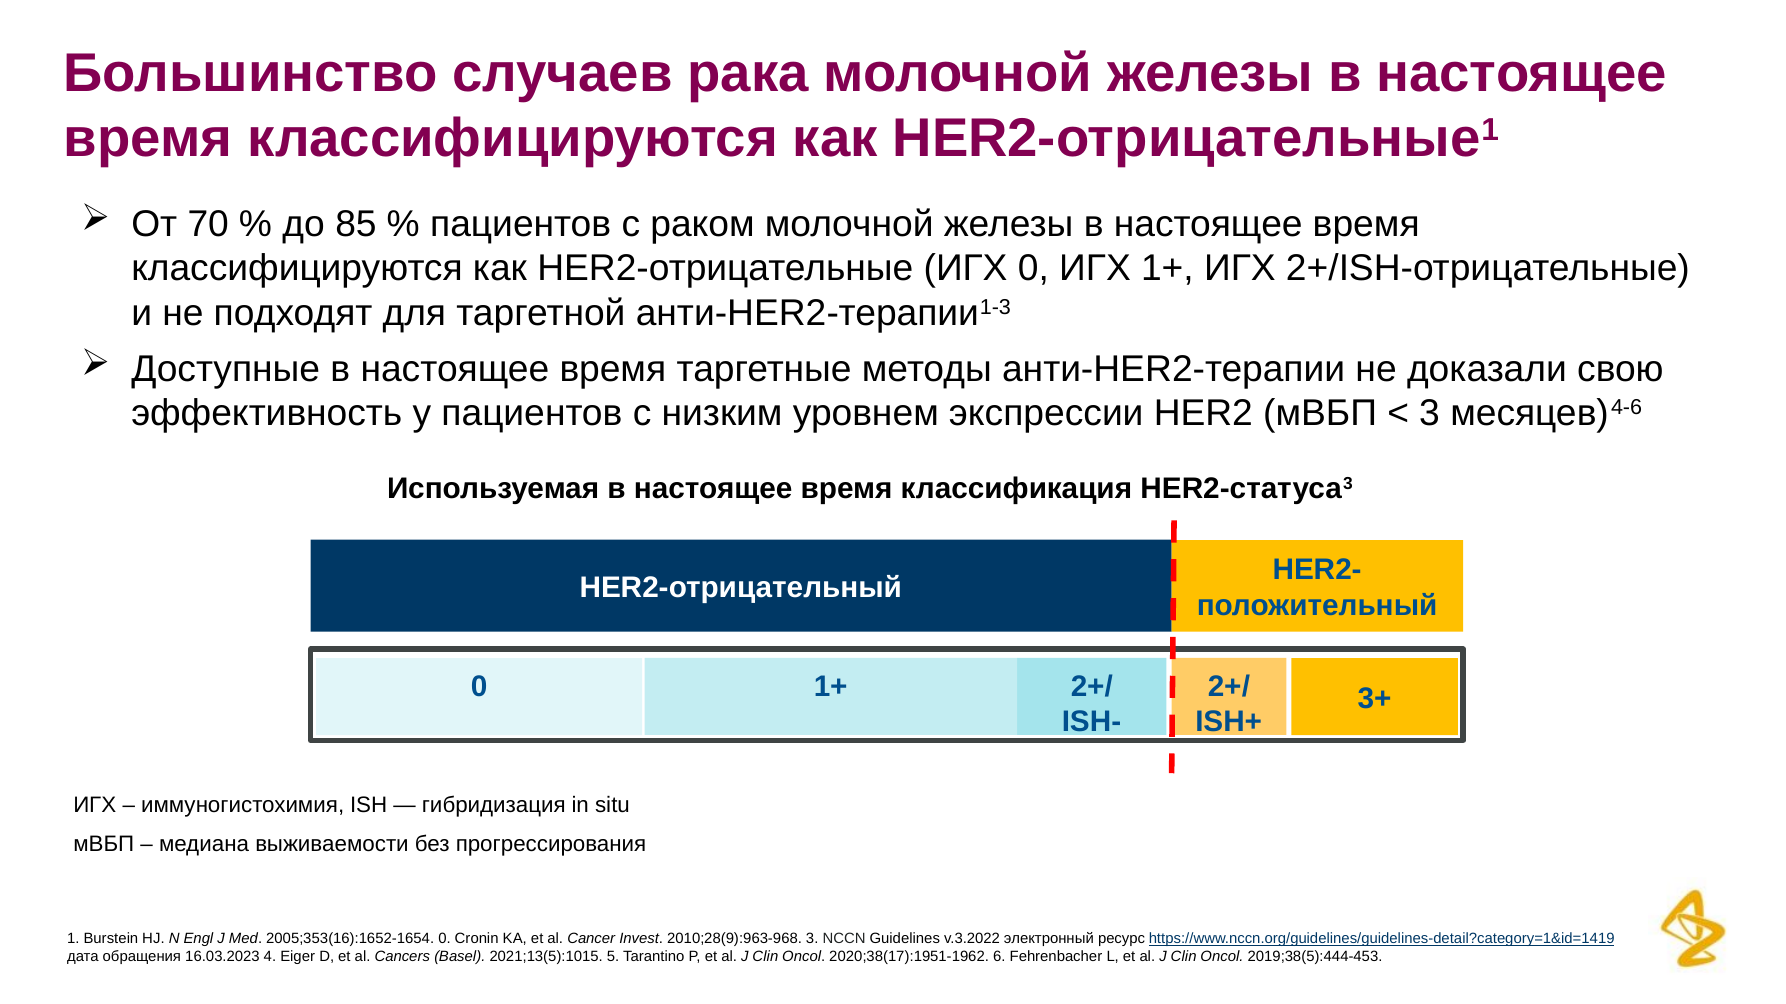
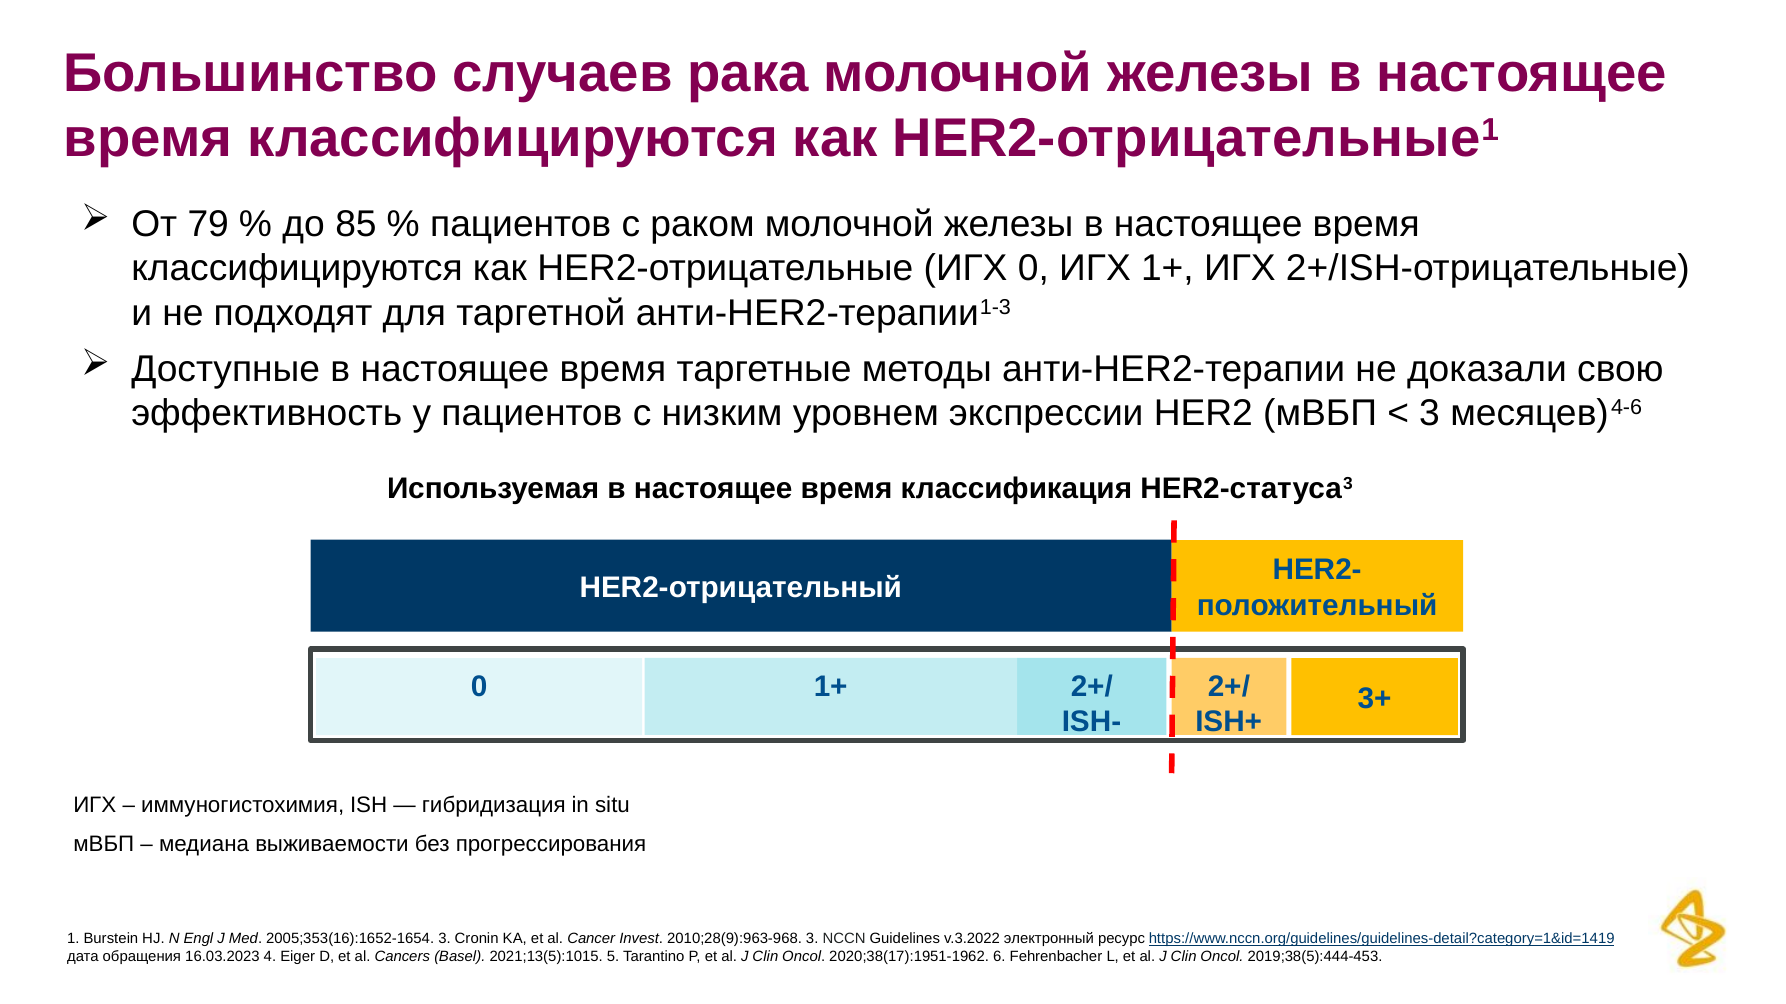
70: 70 -> 79
2005;353(16):1652-1654 0: 0 -> 3
